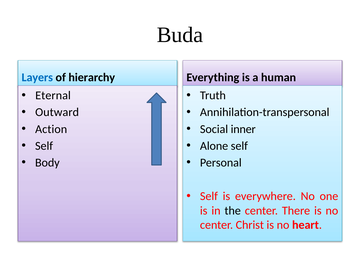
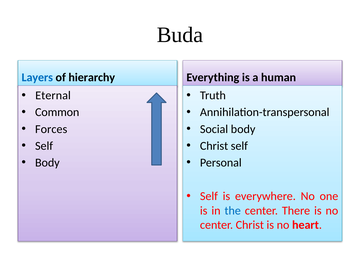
Outward: Outward -> Common
Action: Action -> Forces
Social inner: inner -> body
Alone at (214, 146): Alone -> Christ
the colour: black -> blue
